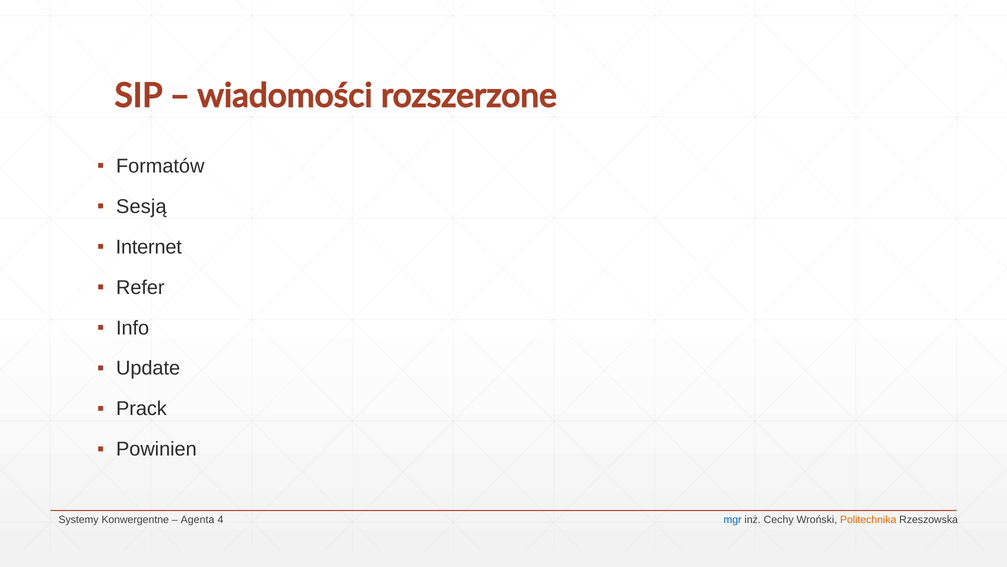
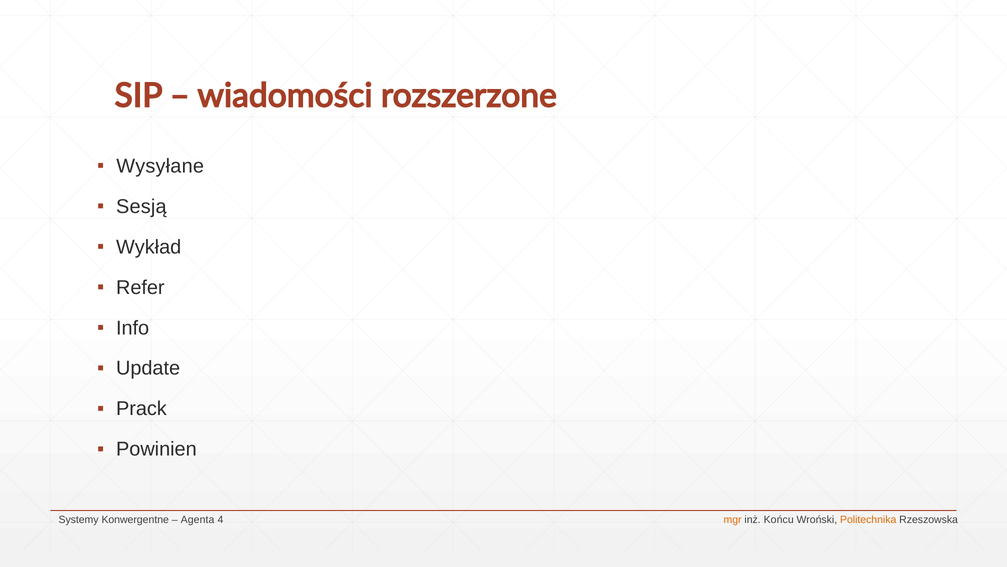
Formatów: Formatów -> Wysyłane
Internet: Internet -> Wykład
mgr colour: blue -> orange
Cechy: Cechy -> Końcu
